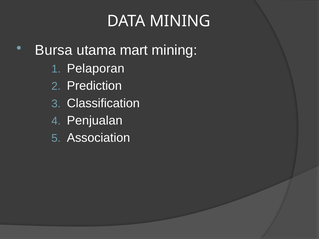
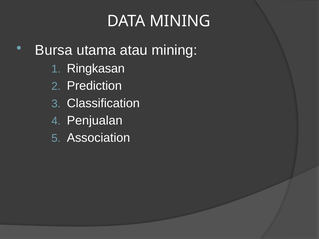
mart: mart -> atau
Pelaporan: Pelaporan -> Ringkasan
